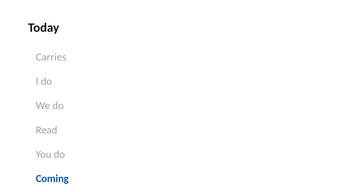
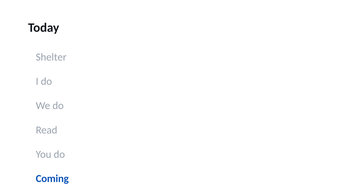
Carries: Carries -> Shelter
